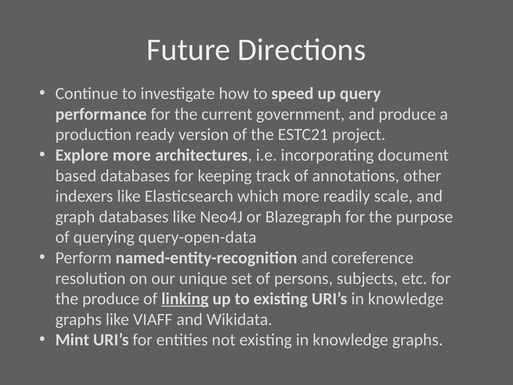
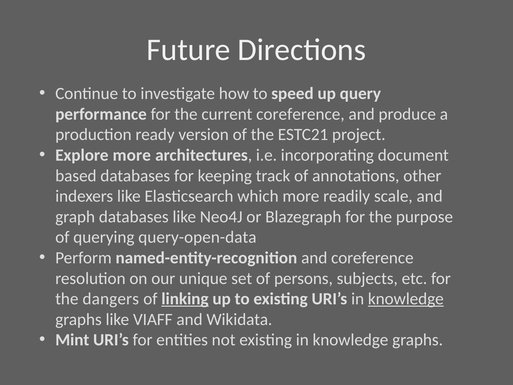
current government: government -> coreference
the produce: produce -> dangers
knowledge at (406, 299) underline: none -> present
